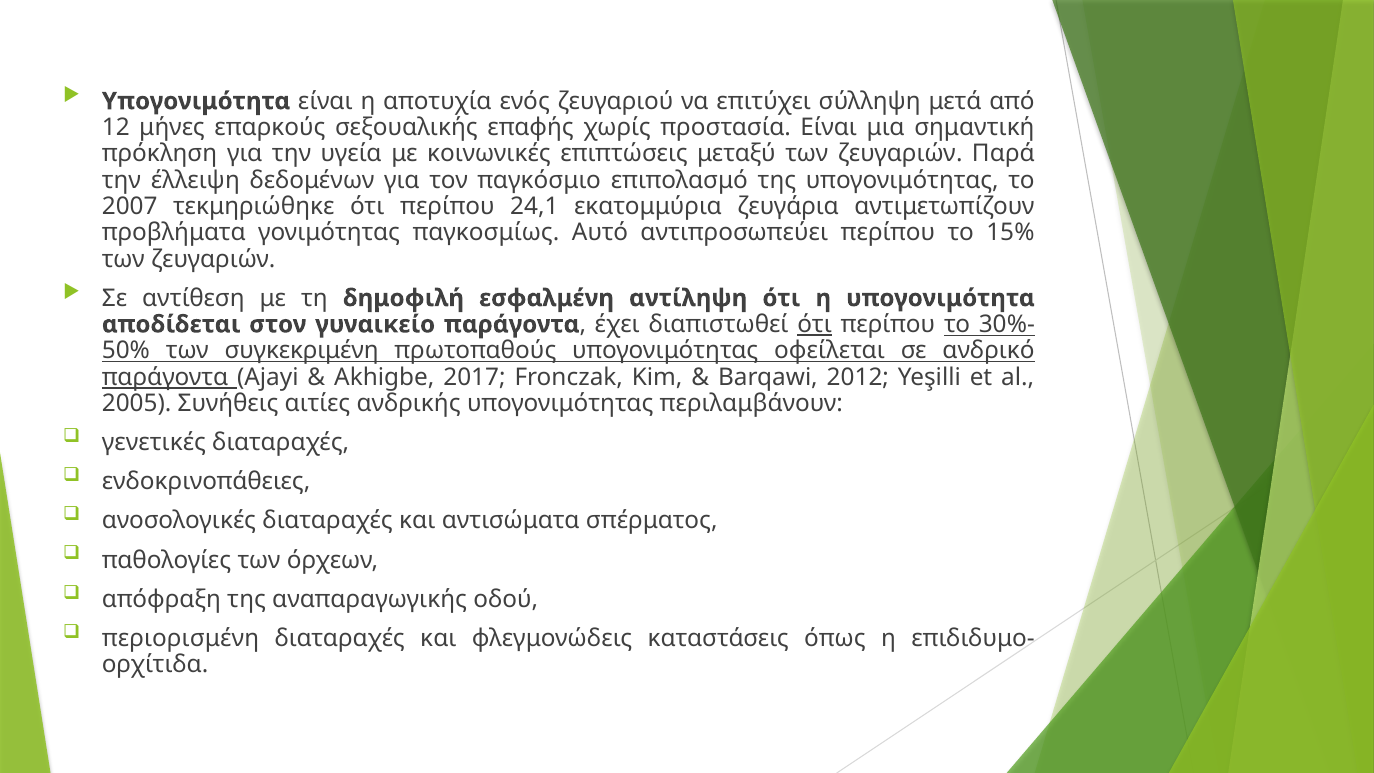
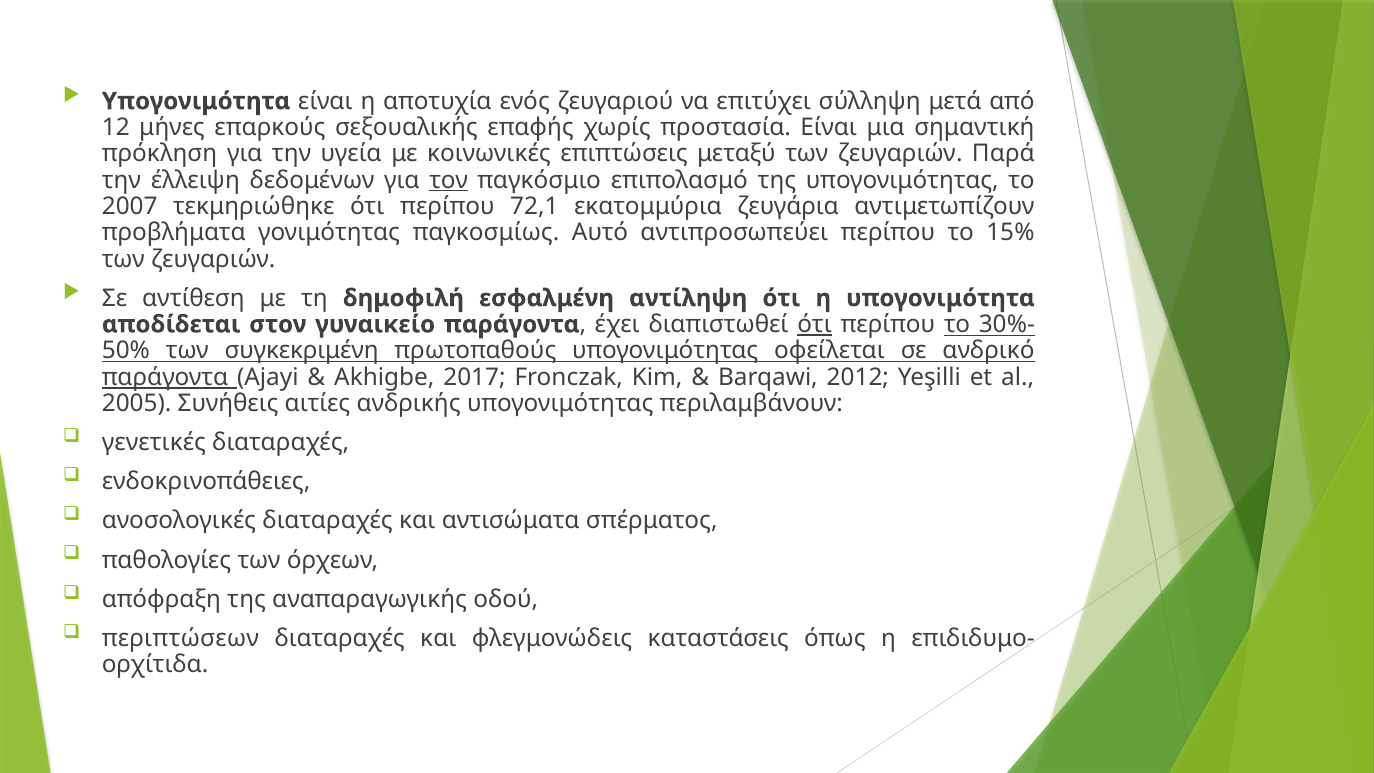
τον underline: none -> present
24,1: 24,1 -> 72,1
περιορισμένη: περιορισμένη -> περιπτώσεων
